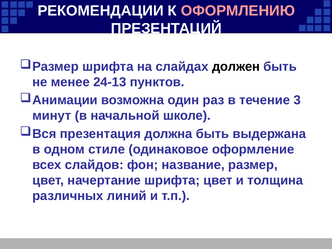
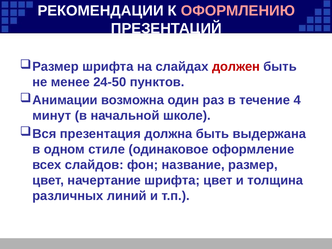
должен colour: black -> red
24-13: 24-13 -> 24-50
3: 3 -> 4
